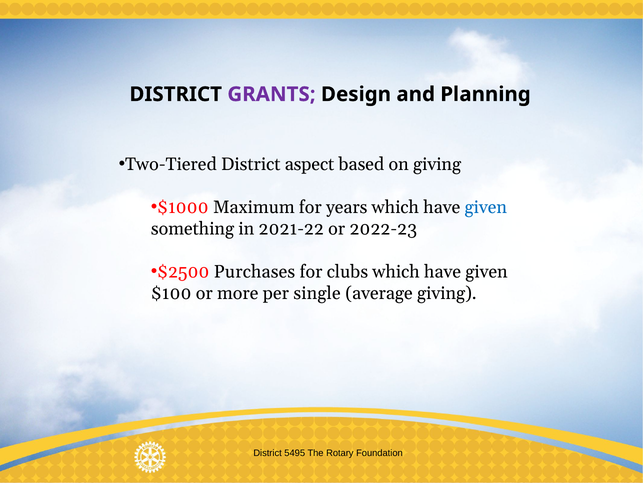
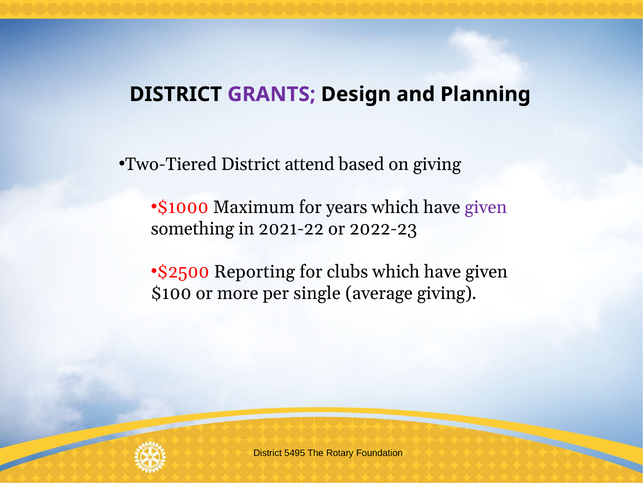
aspect: aspect -> attend
given at (486, 207) colour: blue -> purple
Purchases: Purchases -> Reporting
